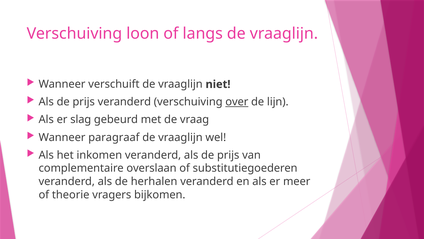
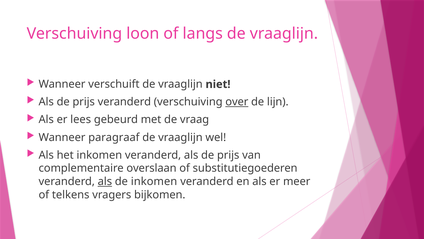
slag: slag -> lees
als at (105, 181) underline: none -> present
de herhalen: herhalen -> inkomen
theorie: theorie -> telkens
